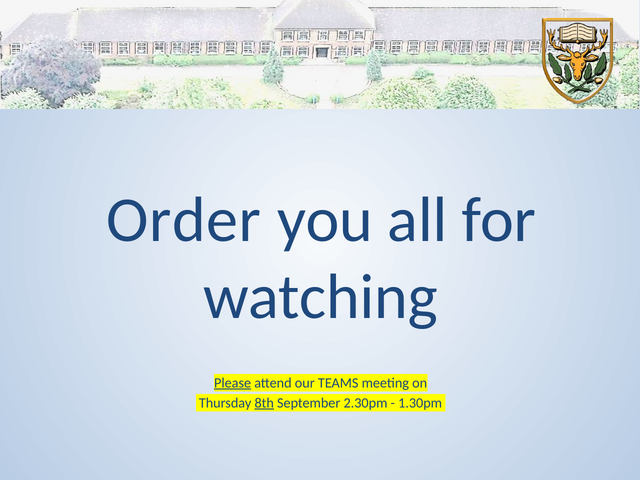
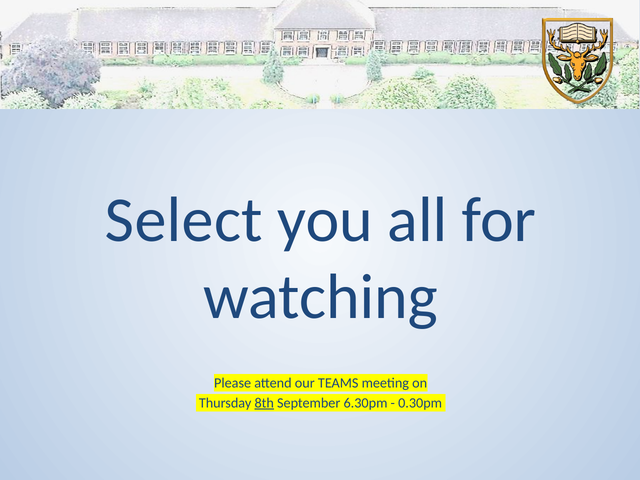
Order: Order -> Select
Please underline: present -> none
2.30pm: 2.30pm -> 6.30pm
1.30pm: 1.30pm -> 0.30pm
